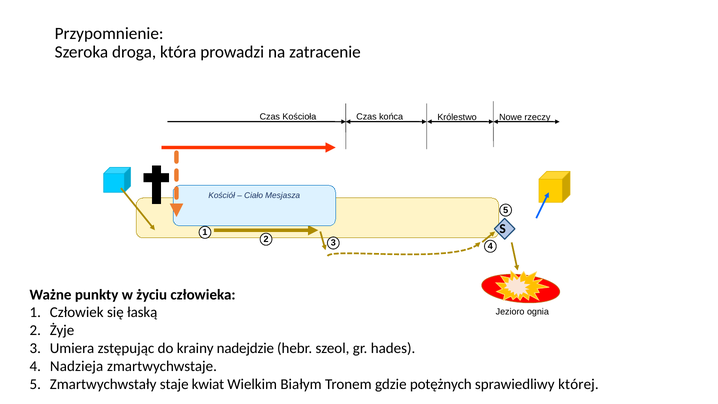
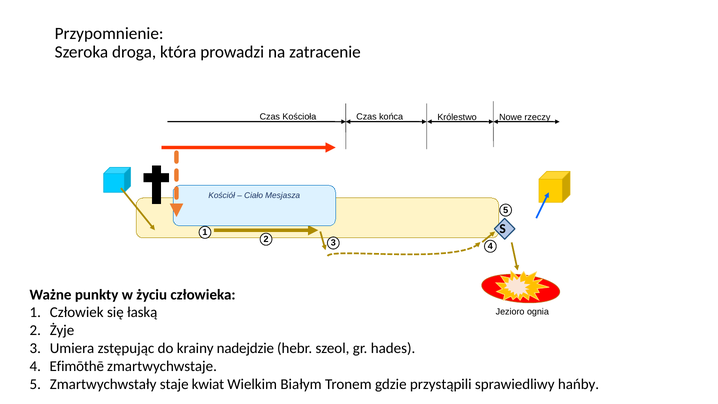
Nadzieja: Nadzieja -> Efimōthē
potężnych: potężnych -> przystąpili
której: której -> hańby
